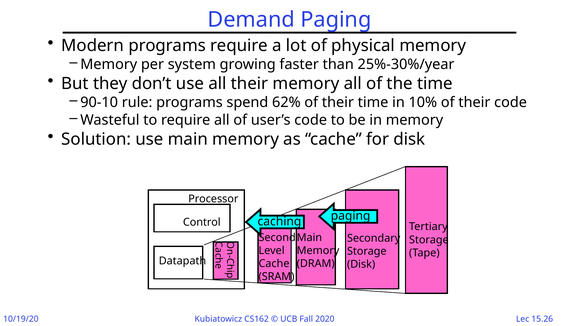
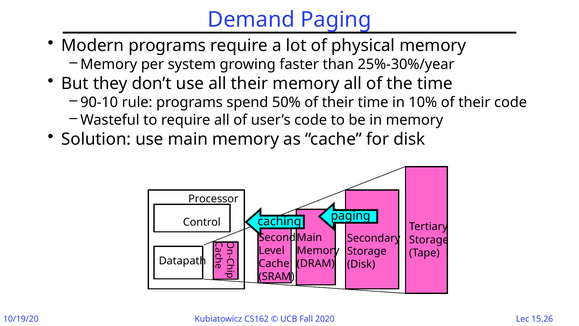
62%: 62% -> 50%
